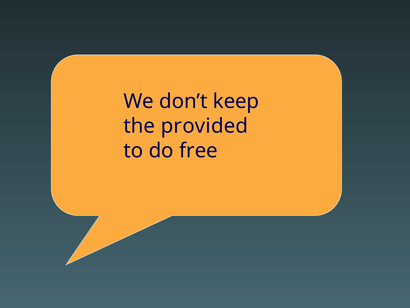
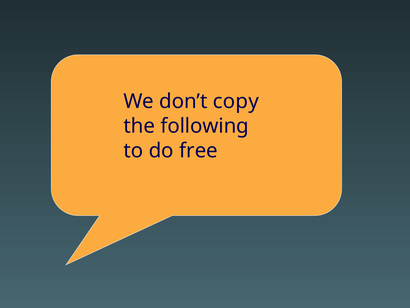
keep: keep -> copy
provided: provided -> following
